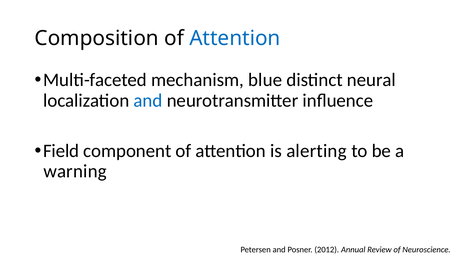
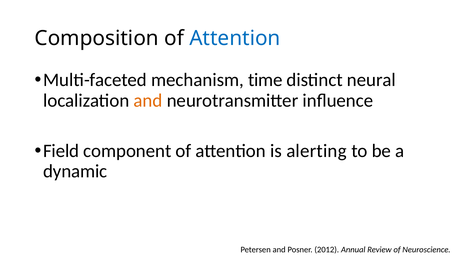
blue: blue -> time
and at (148, 100) colour: blue -> orange
warning: warning -> dynamic
